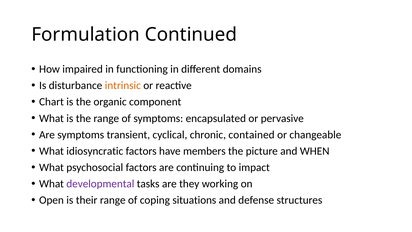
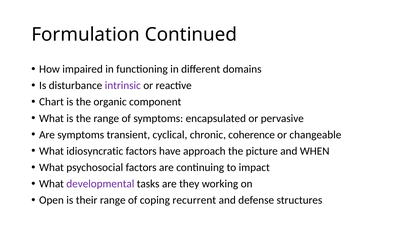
intrinsic colour: orange -> purple
contained: contained -> coherence
members: members -> approach
situations: situations -> recurrent
